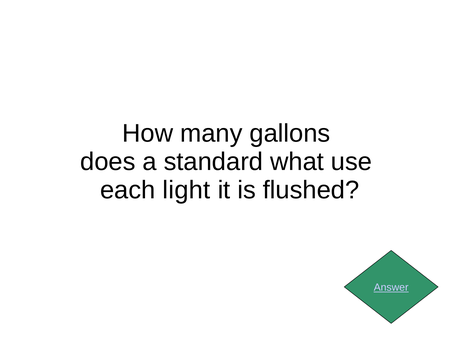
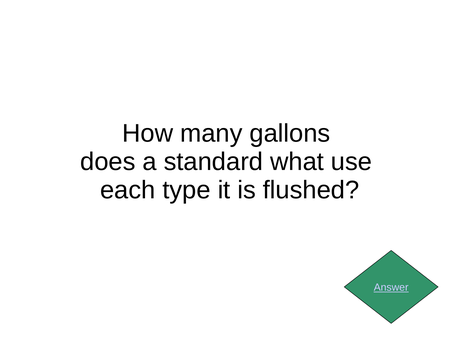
light: light -> type
